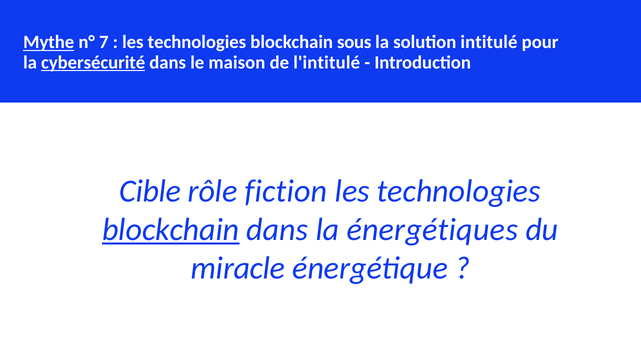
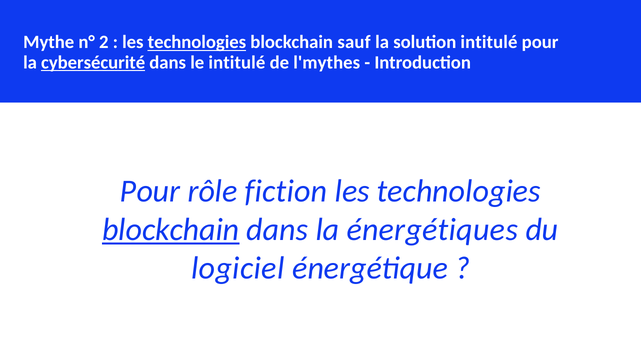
Mythe underline: present -> none
7: 7 -> 2
technologies at (197, 42) underline: none -> present
sous: sous -> sauf
le maison: maison -> intitulé
l'intitulé: l'intitulé -> l'mythes
Cible at (150, 191): Cible -> Pour
miracle: miracle -> logiciel
